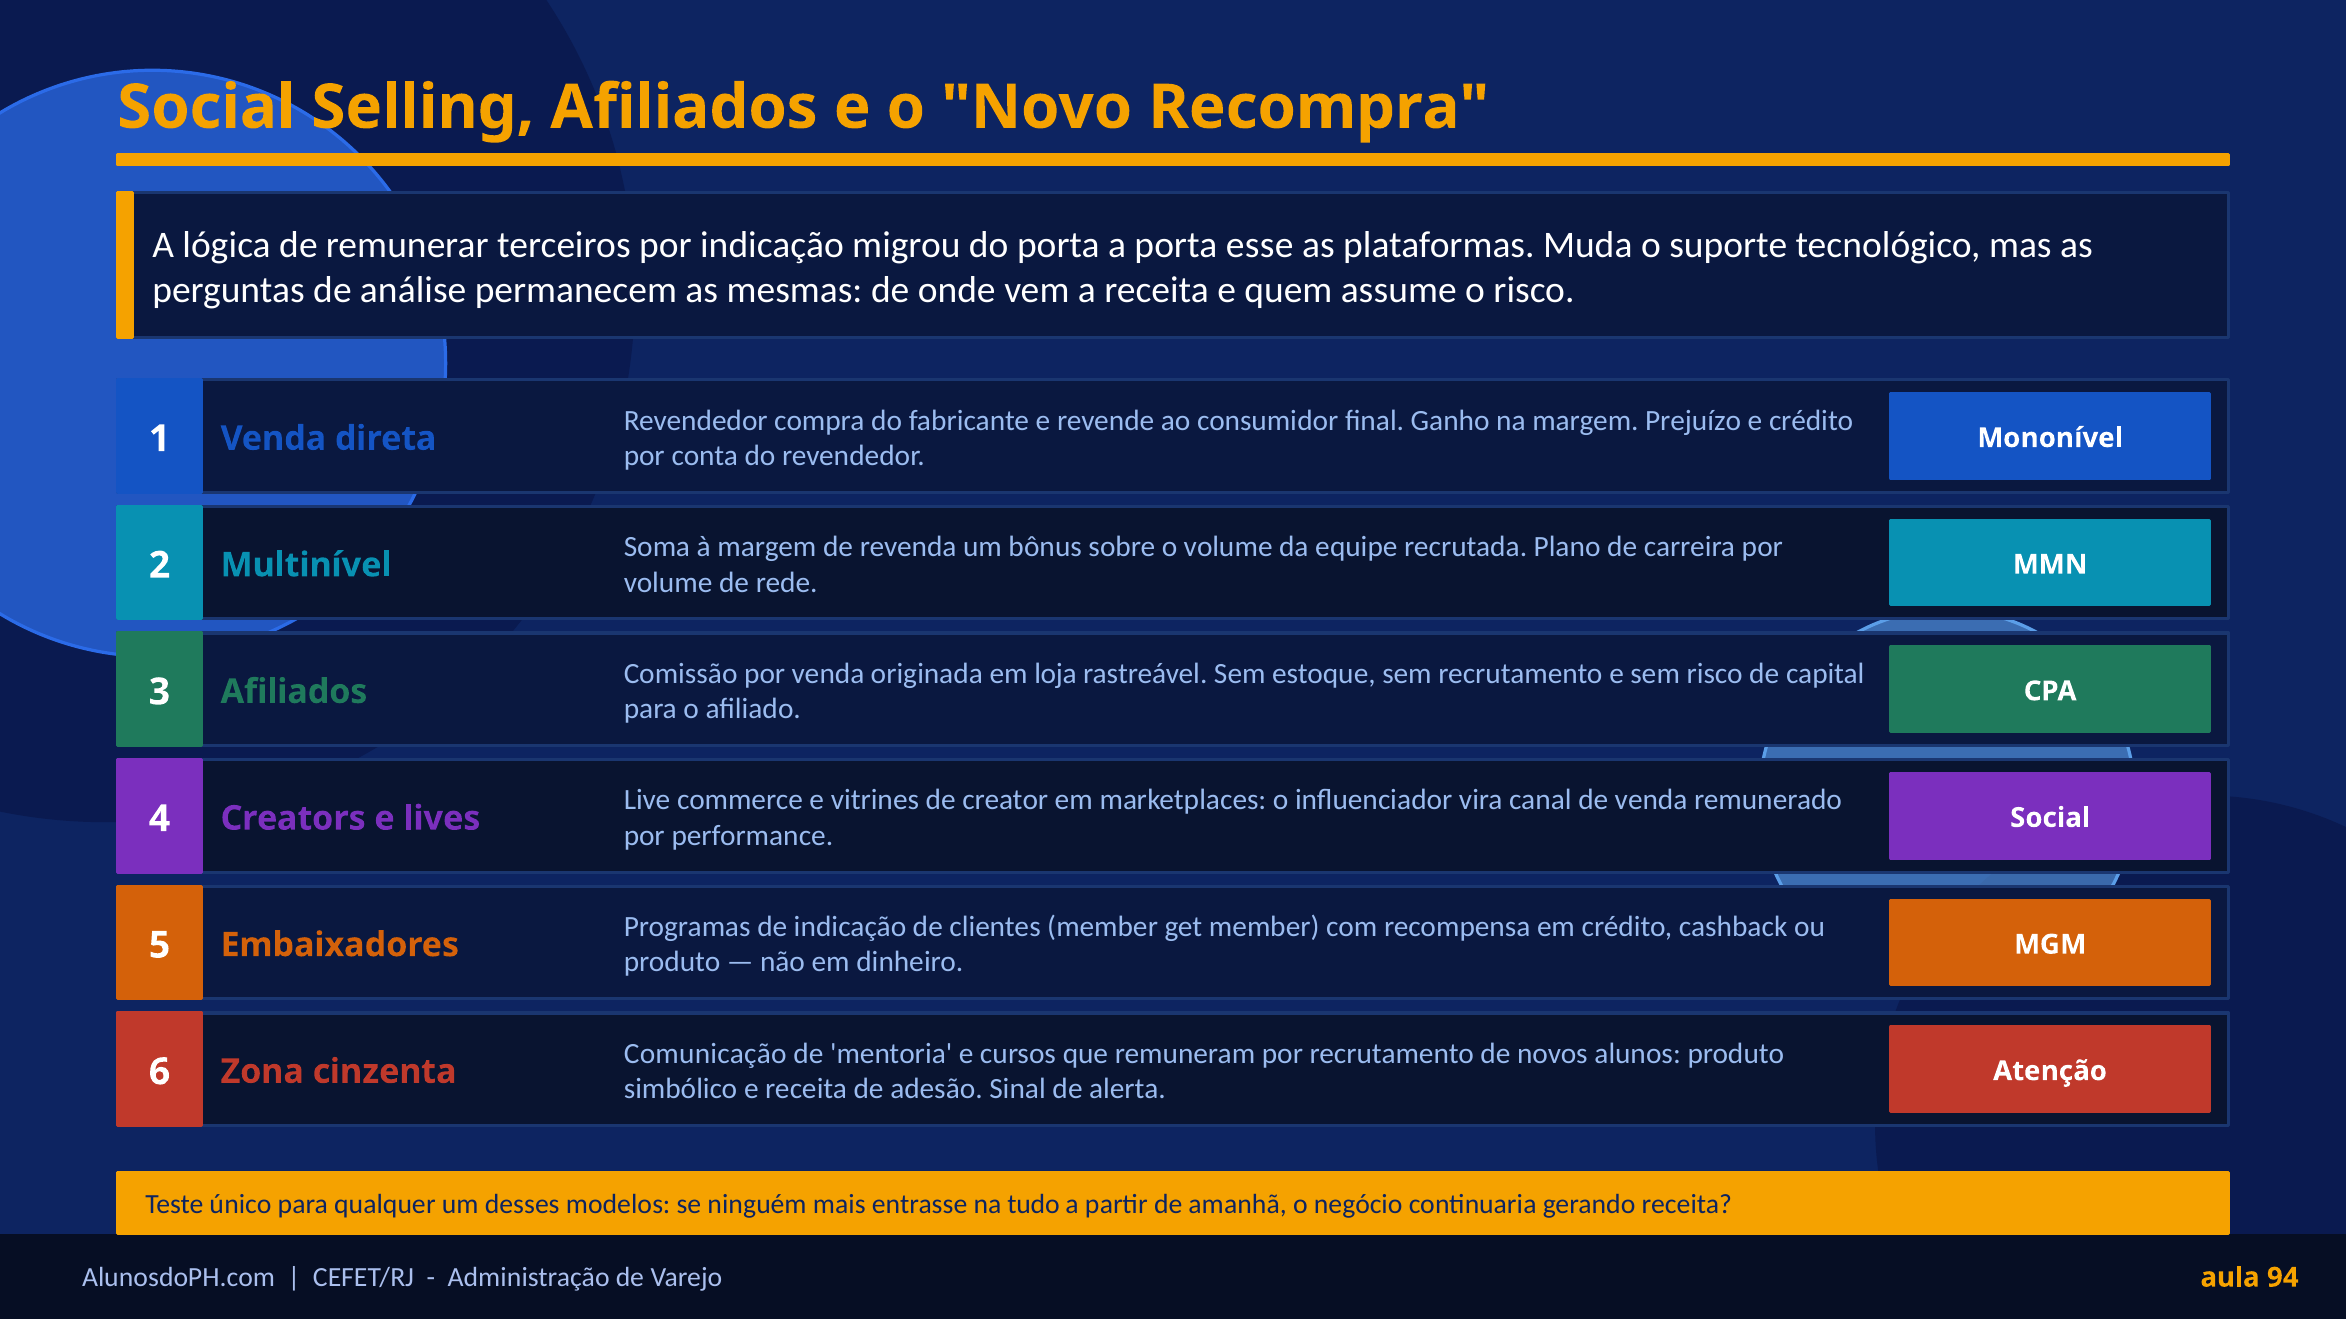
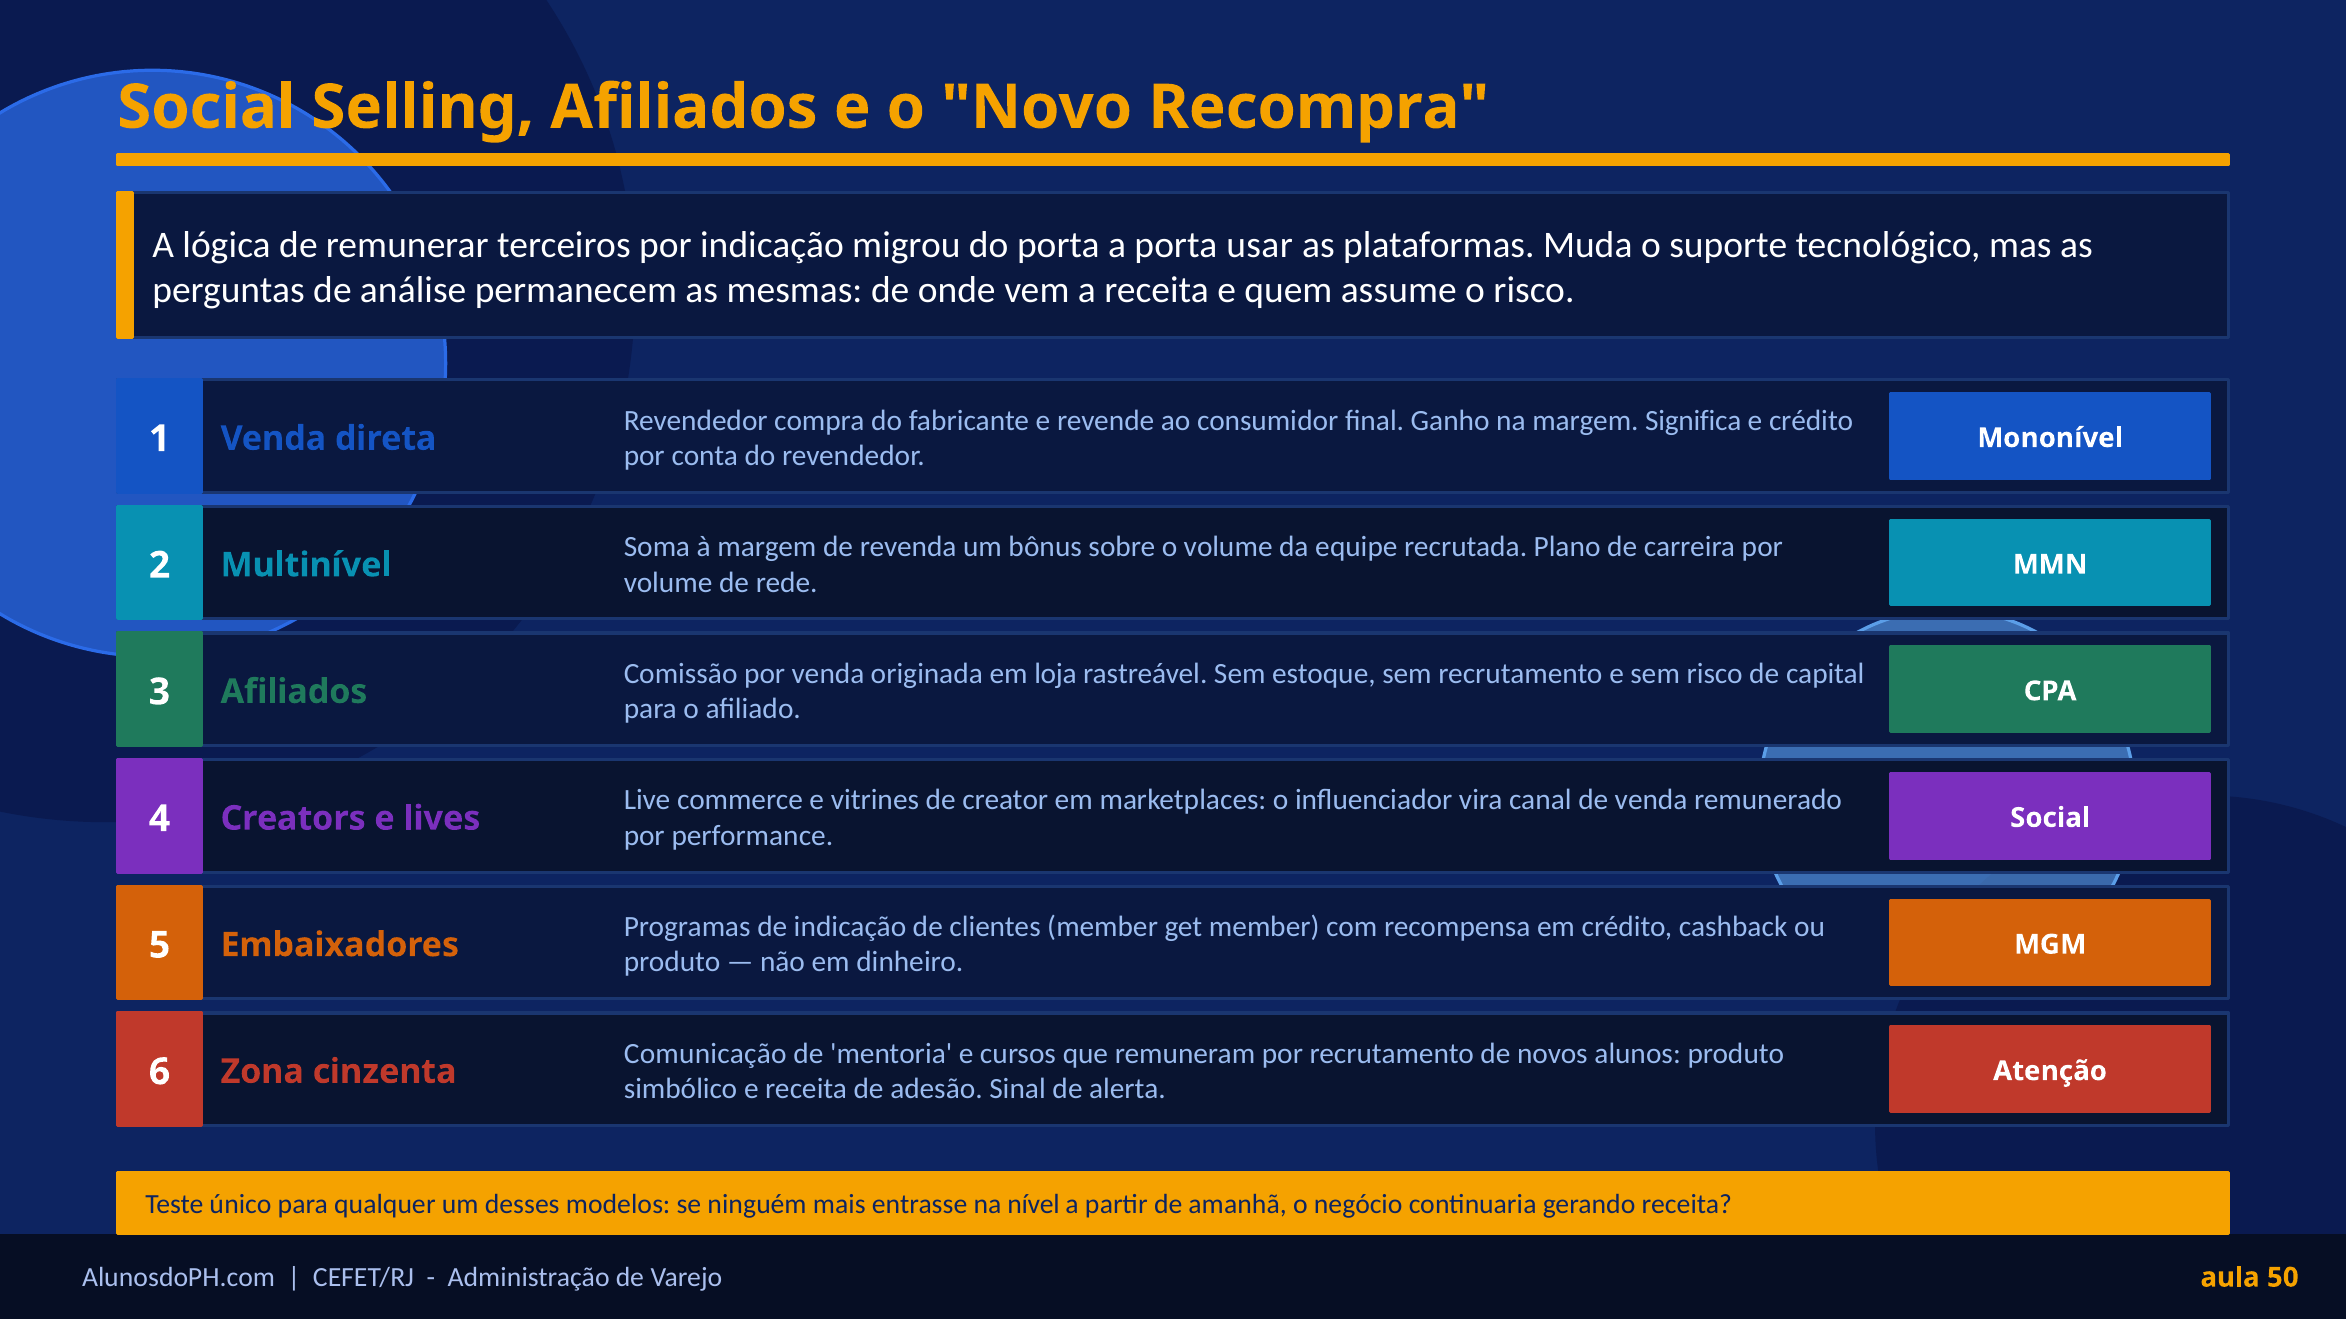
esse: esse -> usar
Prejuízo: Prejuízo -> Significa
tudo: tudo -> nível
94: 94 -> 50
